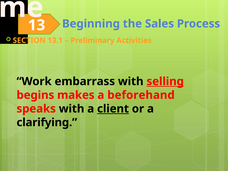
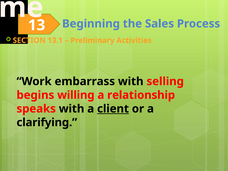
selling underline: present -> none
makes: makes -> willing
beforehand: beforehand -> relationship
